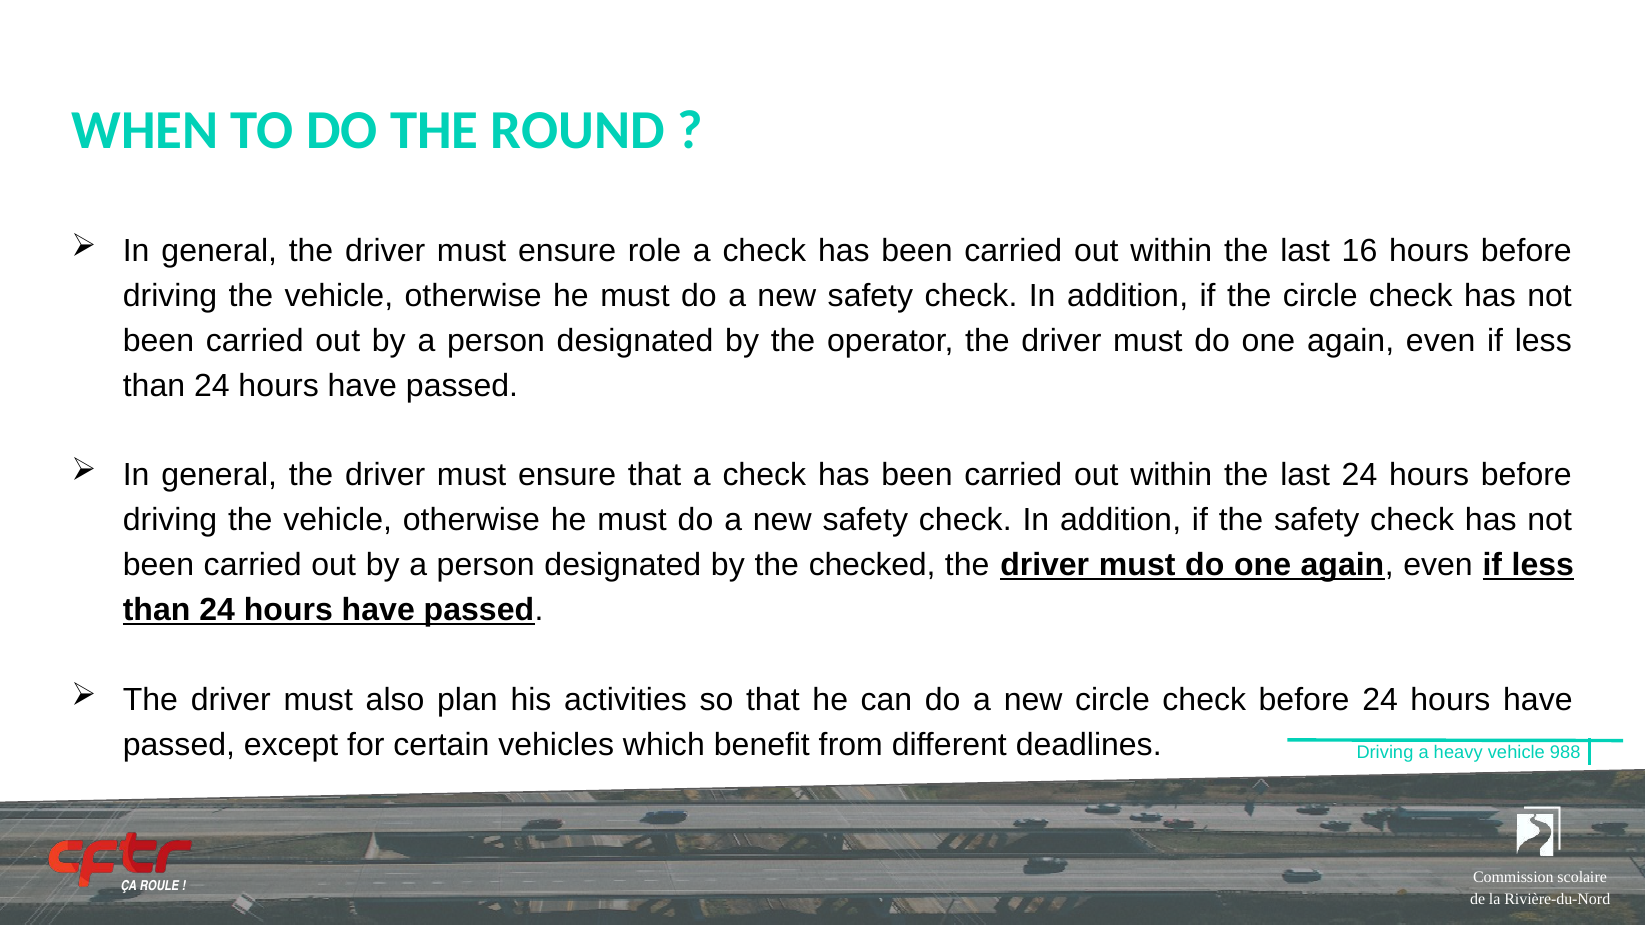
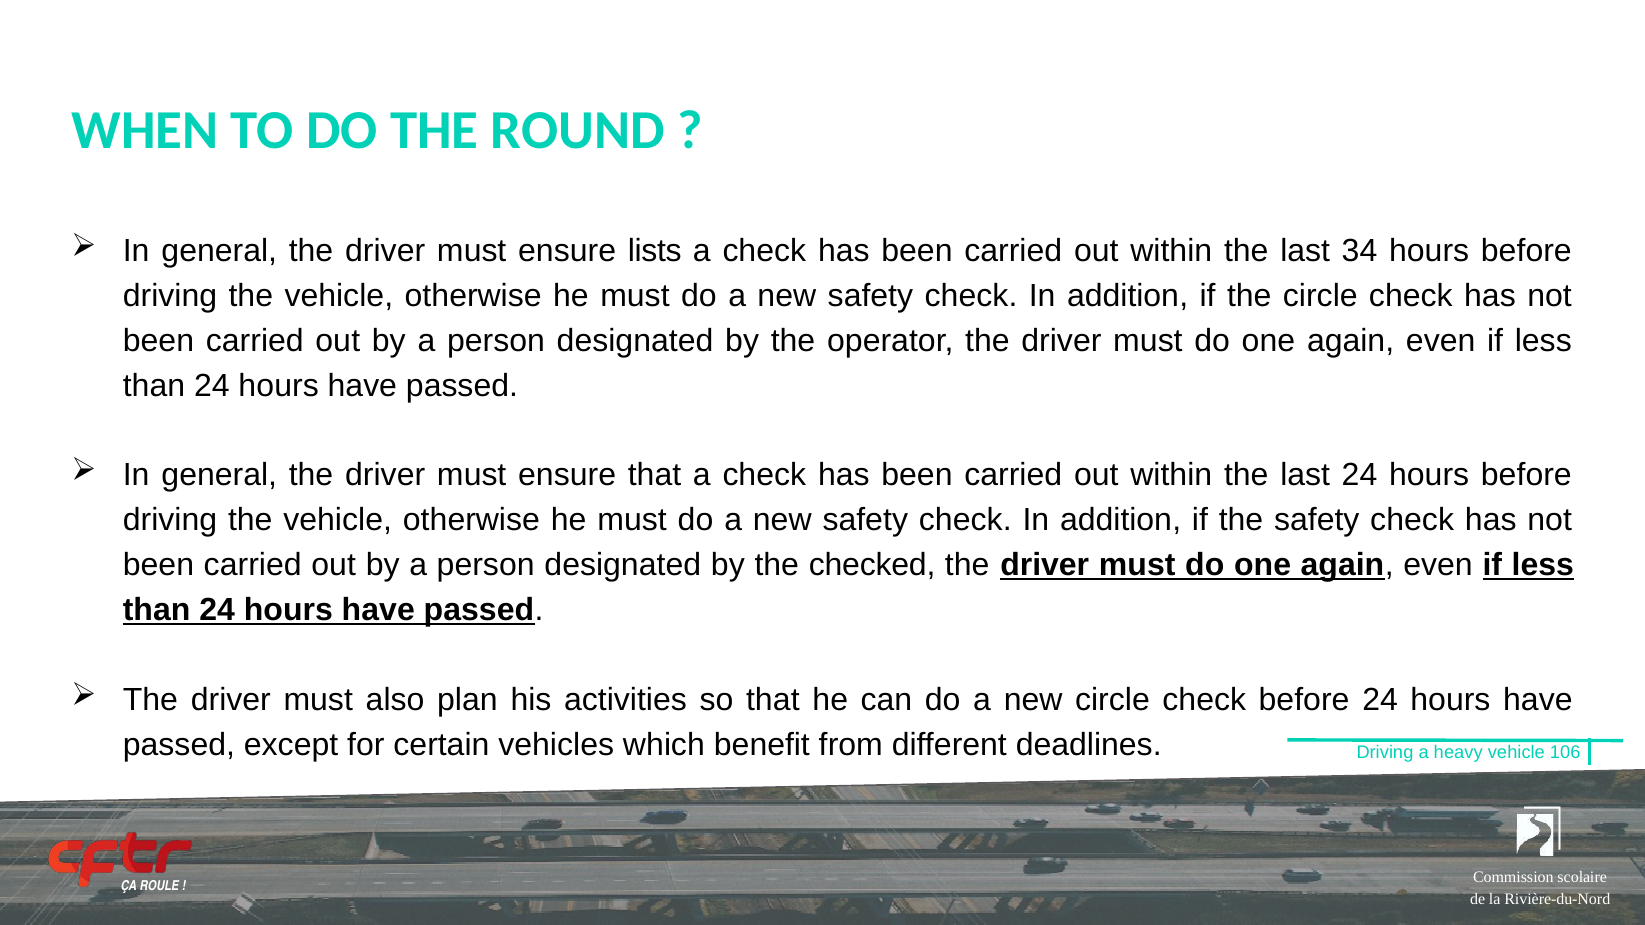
role: role -> lists
16: 16 -> 34
988: 988 -> 106
